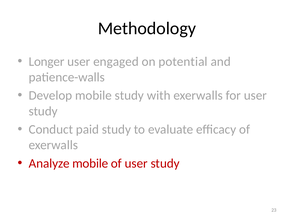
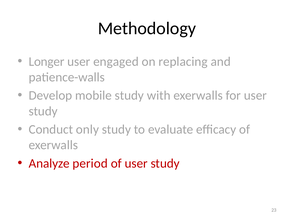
potential: potential -> replacing
paid: paid -> only
Analyze mobile: mobile -> period
